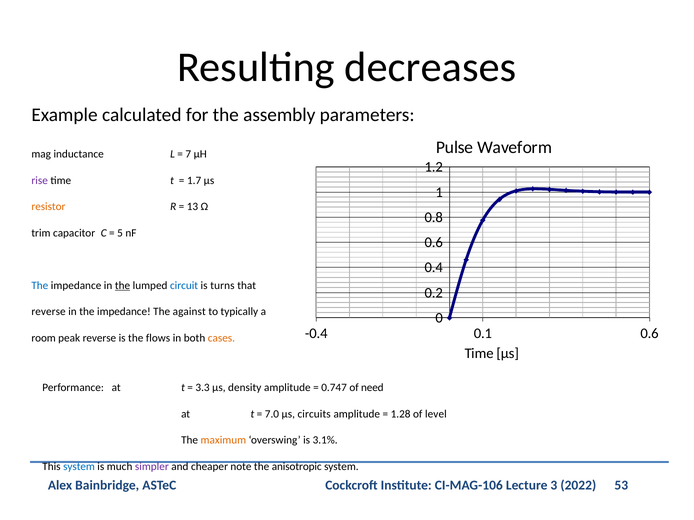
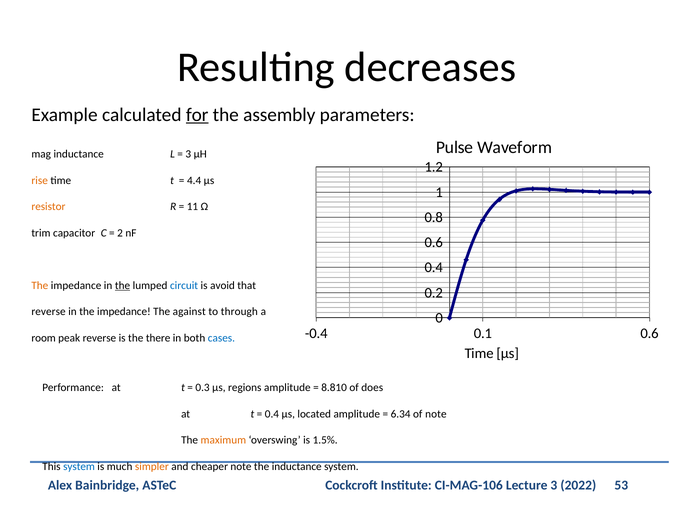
for underline: none -> present
7 at (188, 154): 7 -> 3
rise colour: purple -> orange
1.7: 1.7 -> 4.4
13: 13 -> 11
5: 5 -> 2
The at (40, 286) colour: blue -> orange
turns: turns -> avoid
typically: typically -> through
flows: flows -> there
cases colour: orange -> blue
3.3: 3.3 -> 0.3
density: density -> regions
0.747: 0.747 -> 8.810
need: need -> does
7.0 at (272, 414): 7.0 -> 0.4
circuits: circuits -> located
1.28: 1.28 -> 6.34
of level: level -> note
3.1%: 3.1% -> 1.5%
simpler colour: purple -> orange
the anisotropic: anisotropic -> inductance
